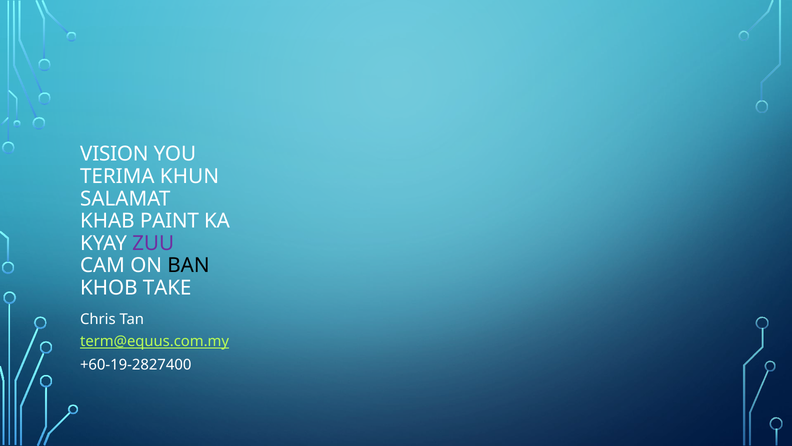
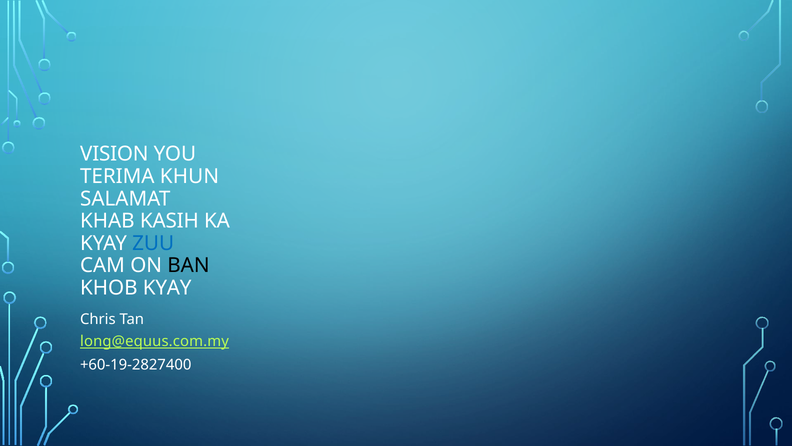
PAINT: PAINT -> KASIH
ZUU colour: purple -> blue
KHOB TAKE: TAKE -> KYAY
term@equus.com.my: term@equus.com.my -> long@equus.com.my
